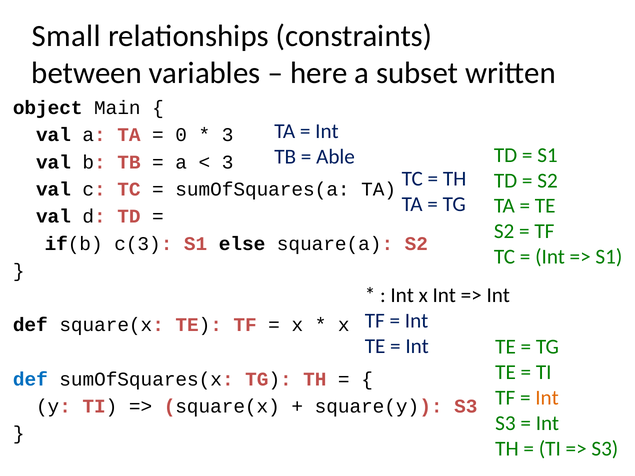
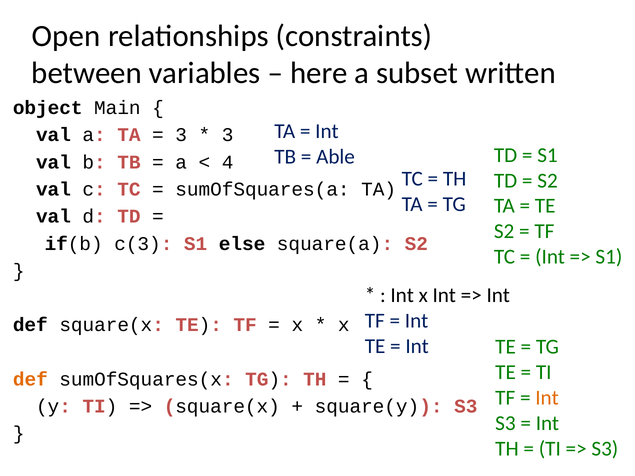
Small: Small -> Open
0 at (181, 135): 0 -> 3
3 at (228, 162): 3 -> 4
def at (30, 379) colour: blue -> orange
